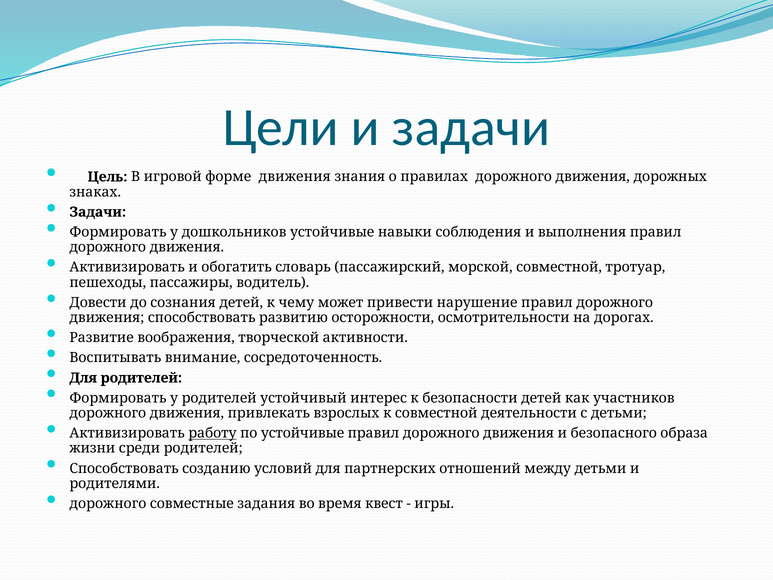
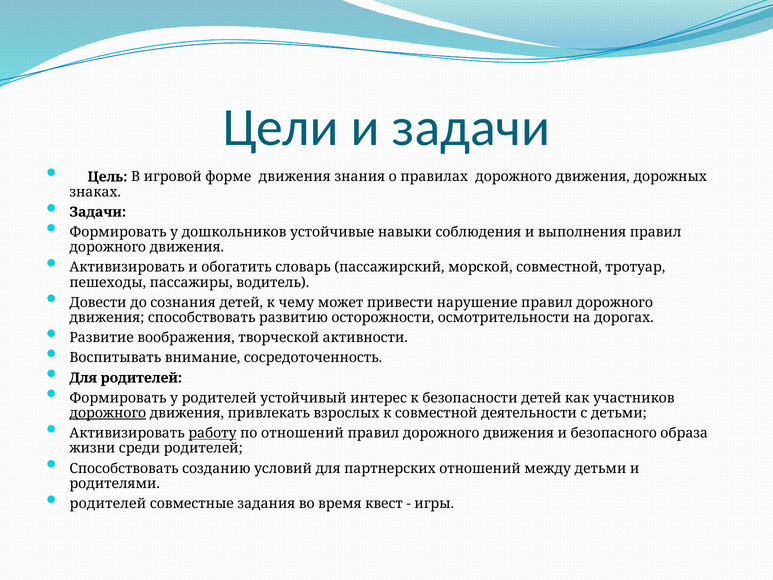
дорожного at (108, 413) underline: none -> present
по устойчивые: устойчивые -> отношений
дорожного at (108, 503): дорожного -> родителей
